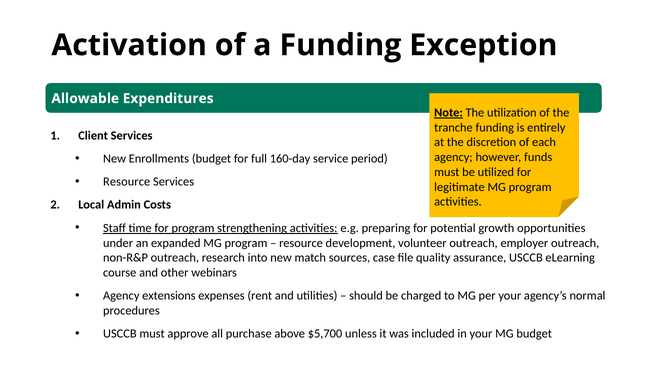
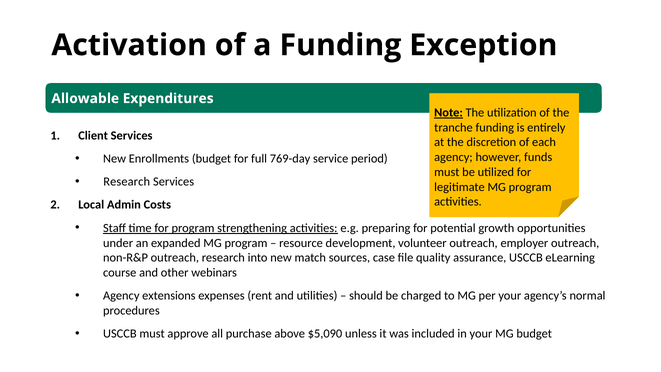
160-day: 160-day -> 769-day
Resource at (127, 182): Resource -> Research
$5,700: $5,700 -> $5,090
